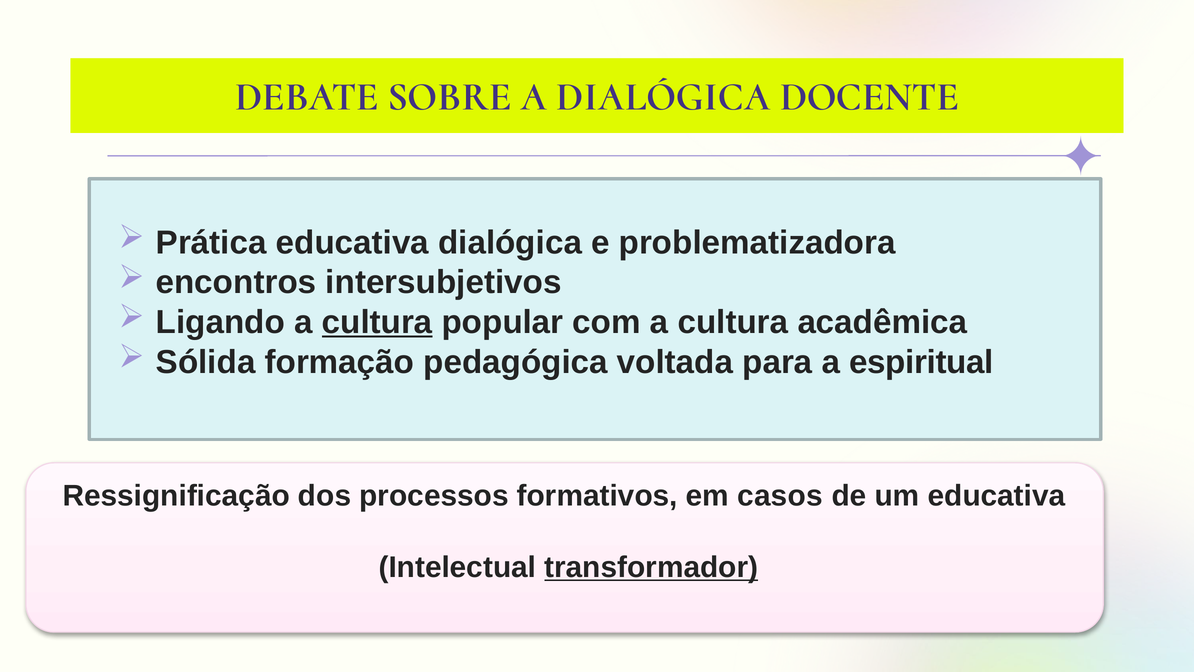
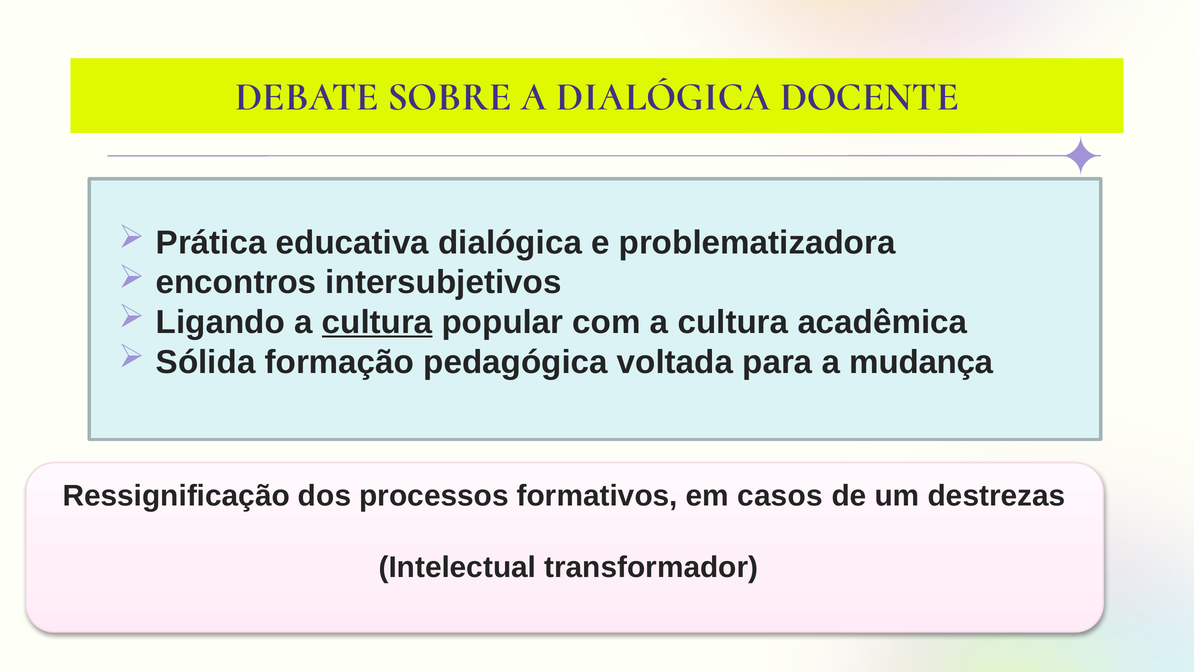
espiritual: espiritual -> mudança
um educativa: educativa -> destrezas
transformador underline: present -> none
